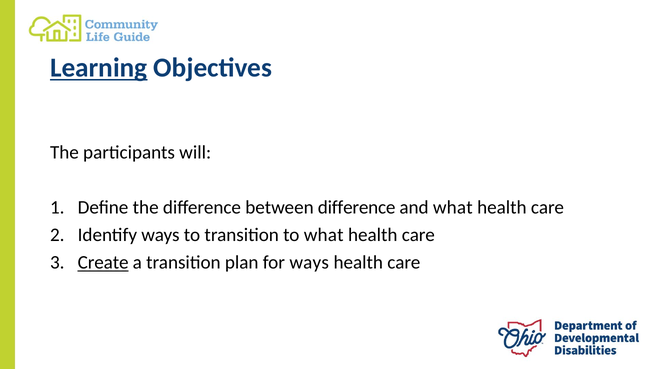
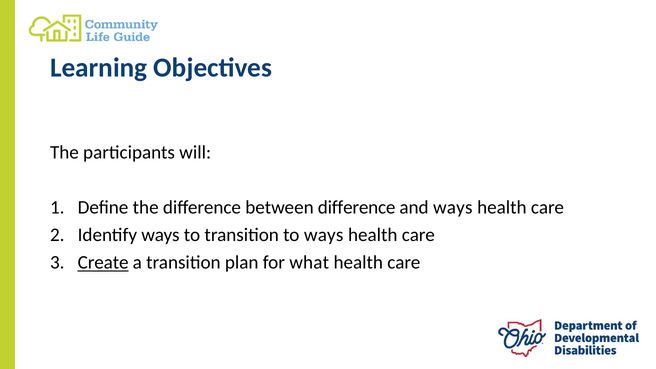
Learning underline: present -> none
and what: what -> ways
to what: what -> ways
for ways: ways -> what
